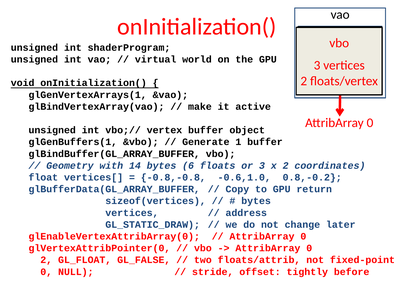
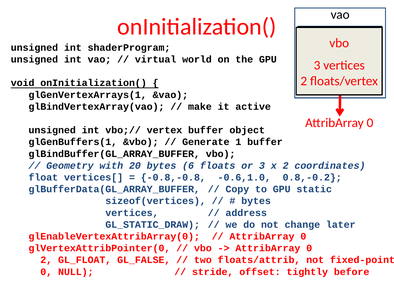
14: 14 -> 20
return: return -> static
